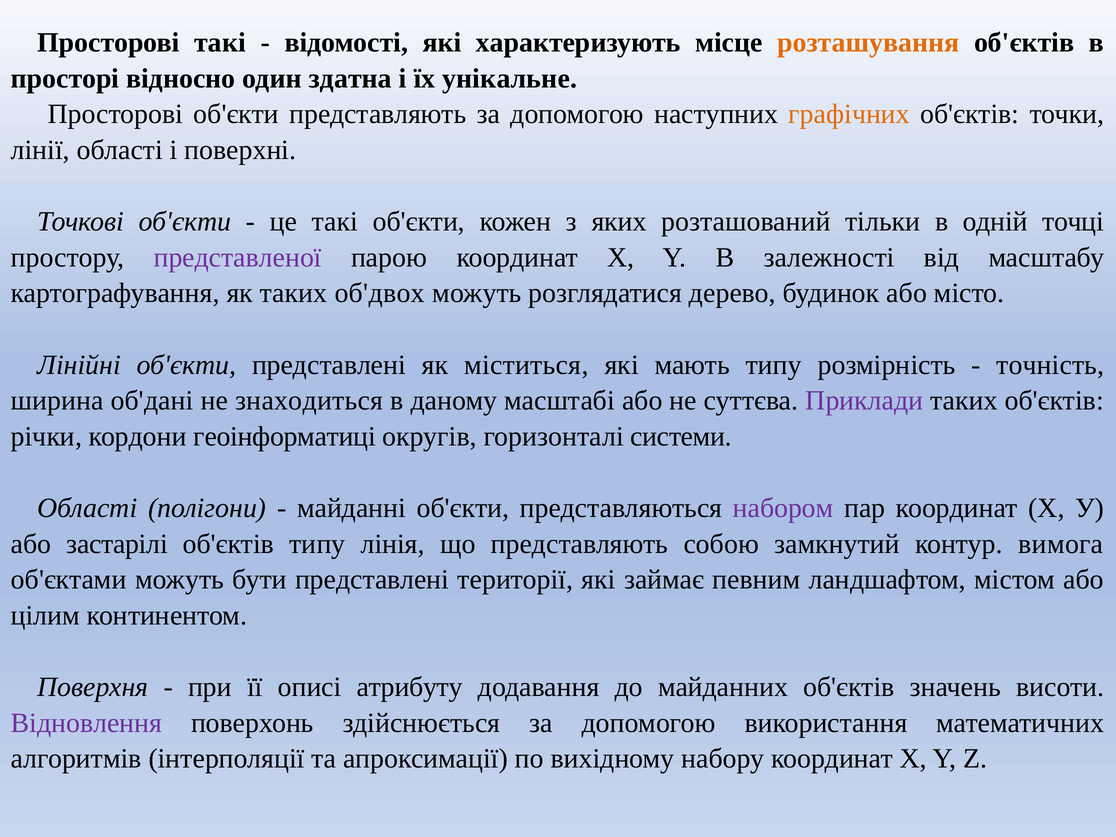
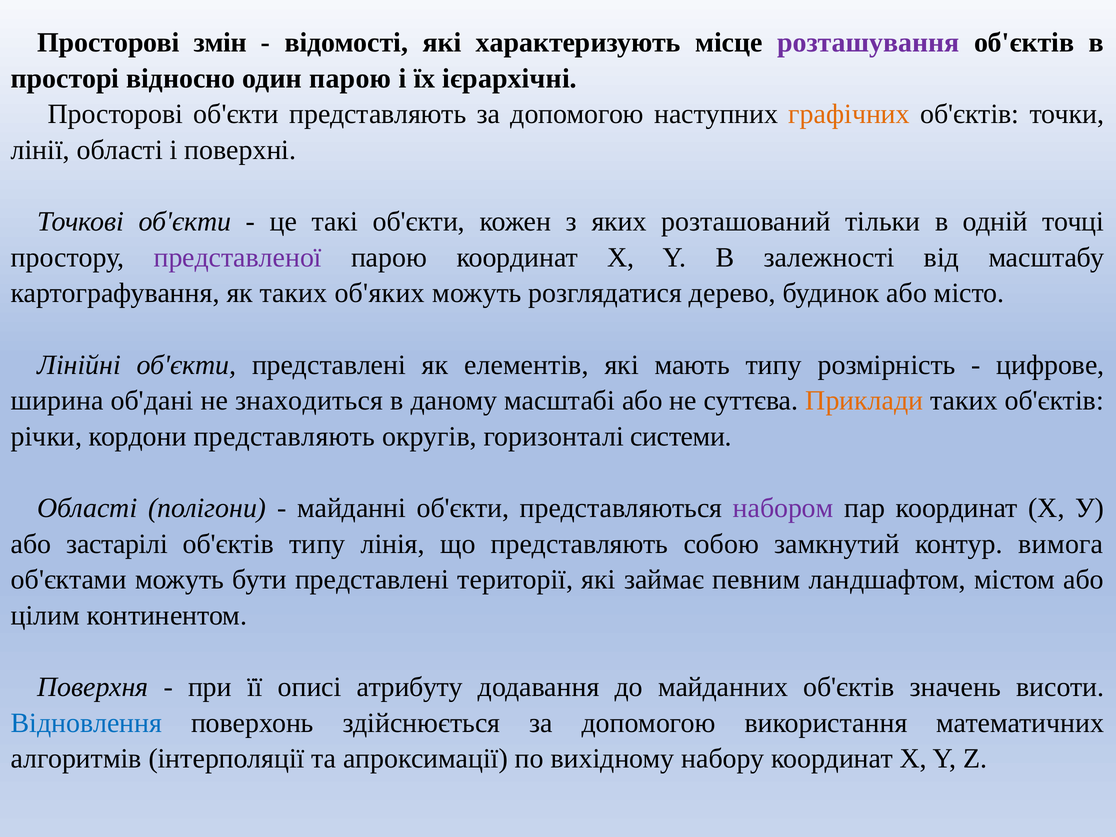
Просторові такі: такі -> змін
розташування colour: orange -> purple
один здатна: здатна -> парою
унікальне: унікальне -> ієрархічні
об'двох: об'двох -> об'яких
міститься: міститься -> елементів
точність: точність -> цифрове
Приклади colour: purple -> orange
кордони геоінформатиці: геоінформатиці -> представляють
Відновлення colour: purple -> blue
